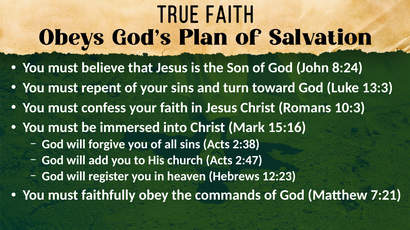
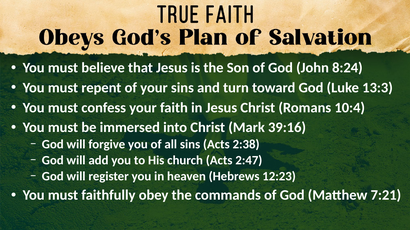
10:3: 10:3 -> 10:4
15:16: 15:16 -> 39:16
